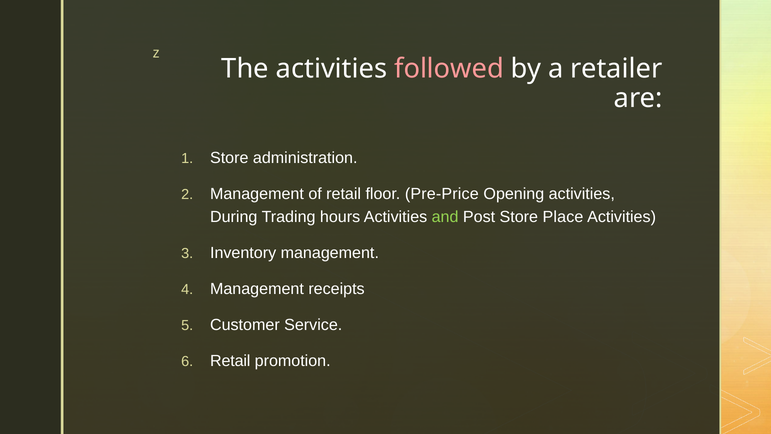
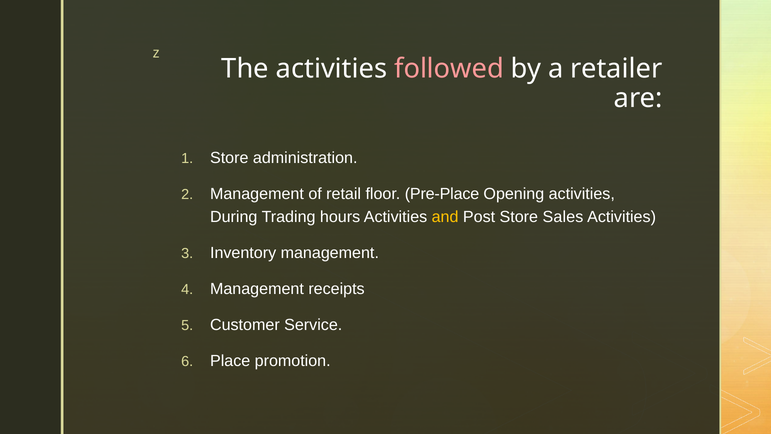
Pre-Price: Pre-Price -> Pre-Place
and colour: light green -> yellow
Place: Place -> Sales
Retail at (230, 361): Retail -> Place
